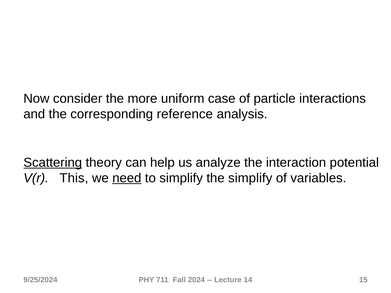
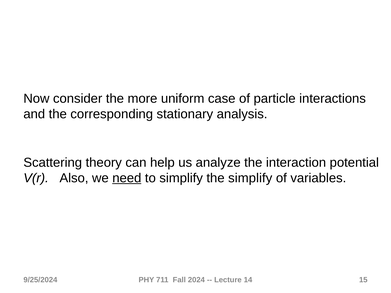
reference: reference -> stationary
Scattering underline: present -> none
This: This -> Also
